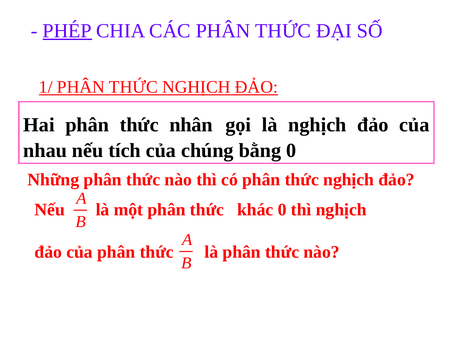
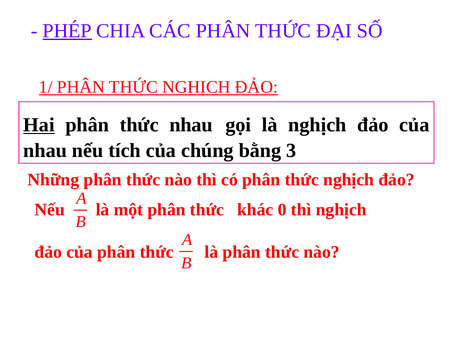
Hai underline: none -> present
thức nhân: nhân -> nhau
bằng 0: 0 -> 3
